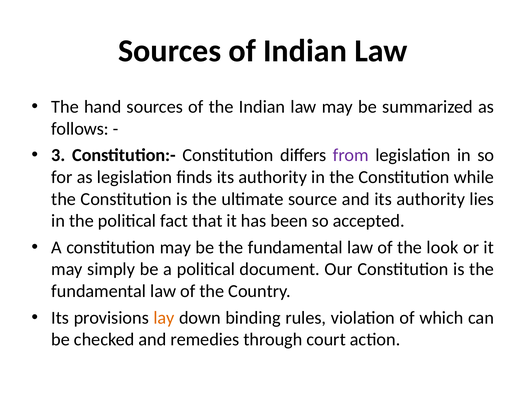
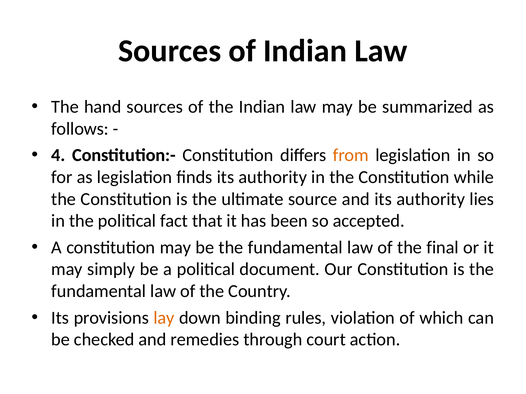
3: 3 -> 4
from colour: purple -> orange
look: look -> final
